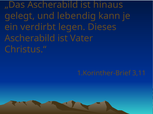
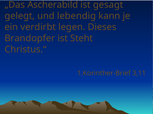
hinaus: hinaus -> gesagt
Ascherabild at (30, 38): Ascherabild -> Brandopfer
Vater: Vater -> Steht
